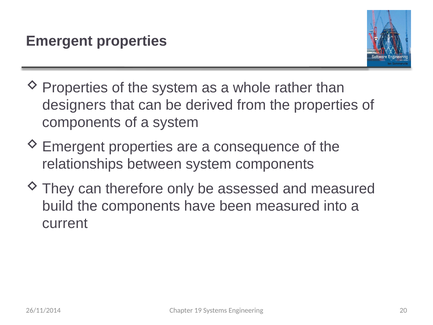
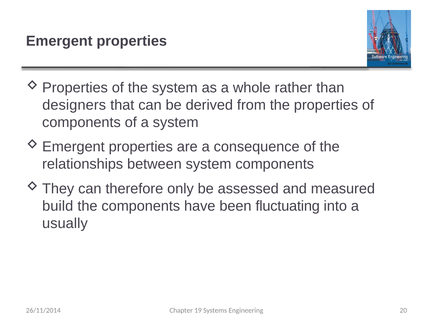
been measured: measured -> fluctuating
current: current -> usually
